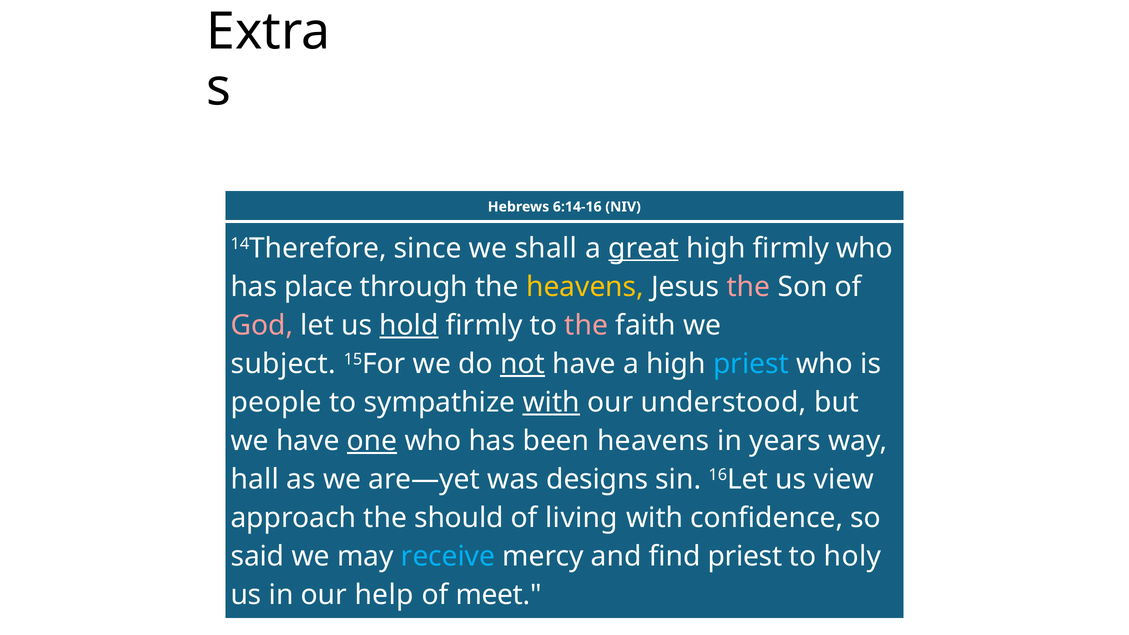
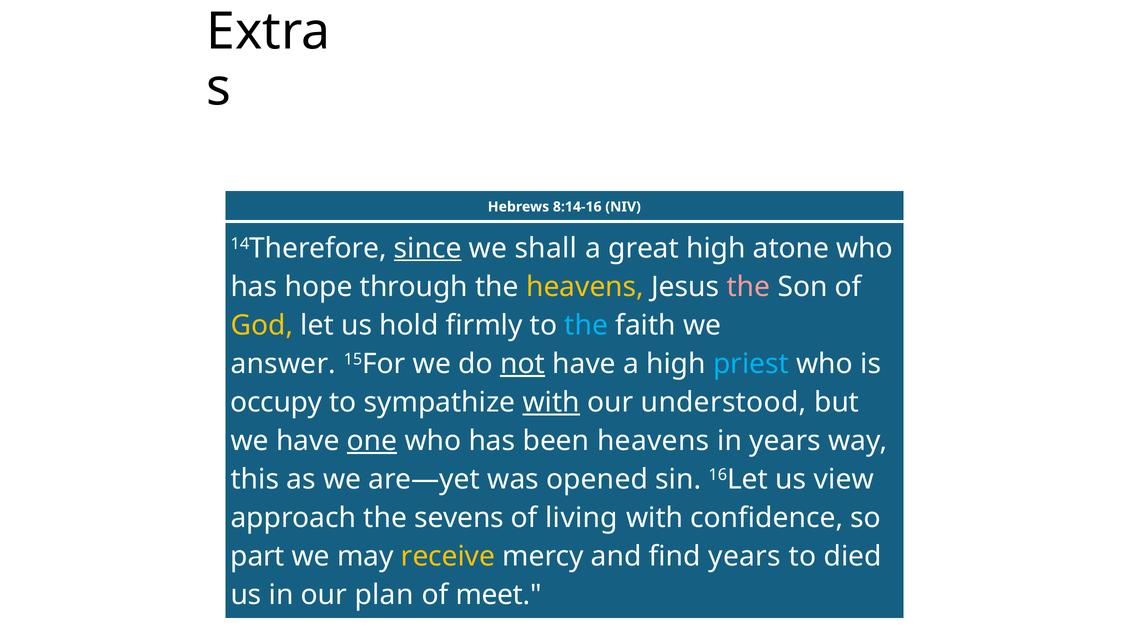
6:14-16: 6:14-16 -> 8:14-16
since underline: none -> present
great underline: present -> none
high firmly: firmly -> atone
place: place -> hope
God colour: pink -> yellow
hold underline: present -> none
the at (586, 325) colour: pink -> light blue
subject: subject -> answer
people: people -> occupy
hall: hall -> this
designs: designs -> opened
should: should -> sevens
said: said -> part
receive colour: light blue -> yellow
find priest: priest -> years
holy: holy -> died
help: help -> plan
